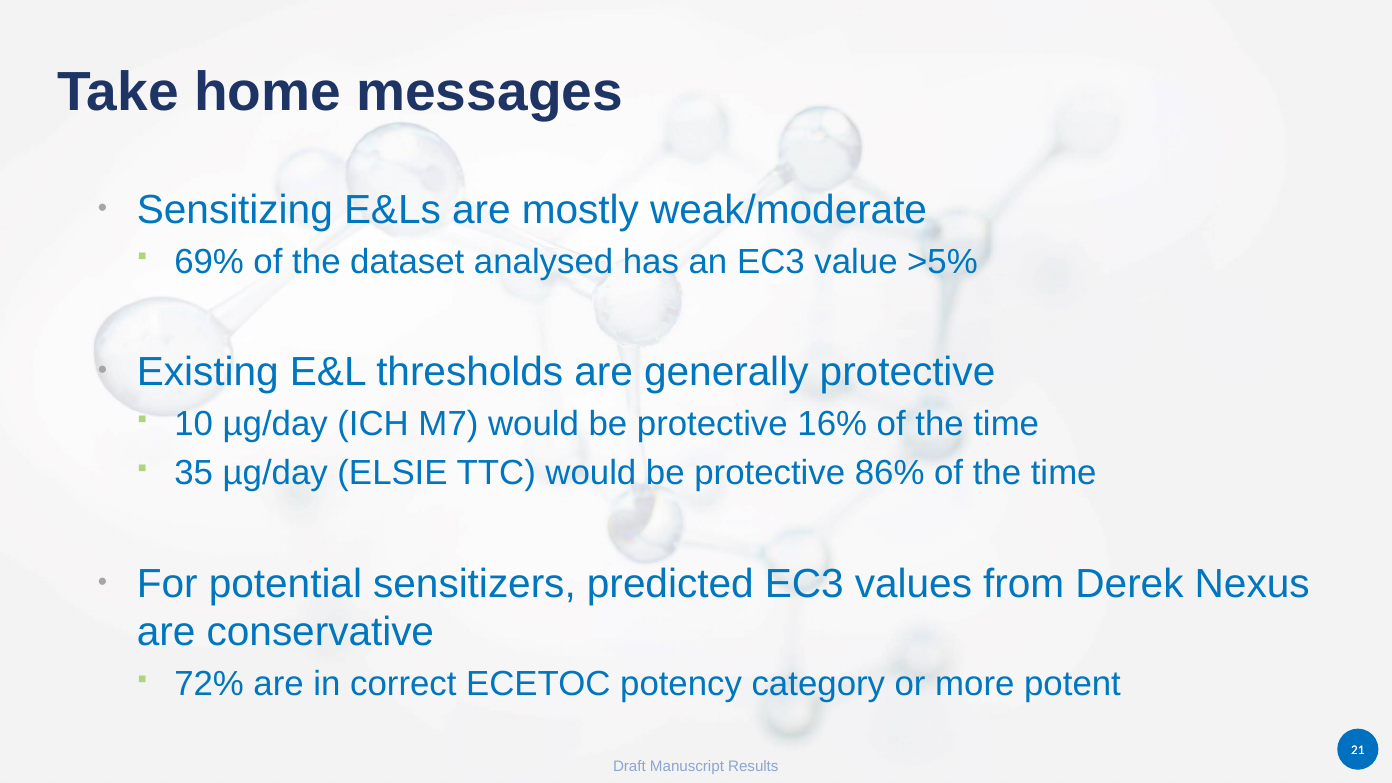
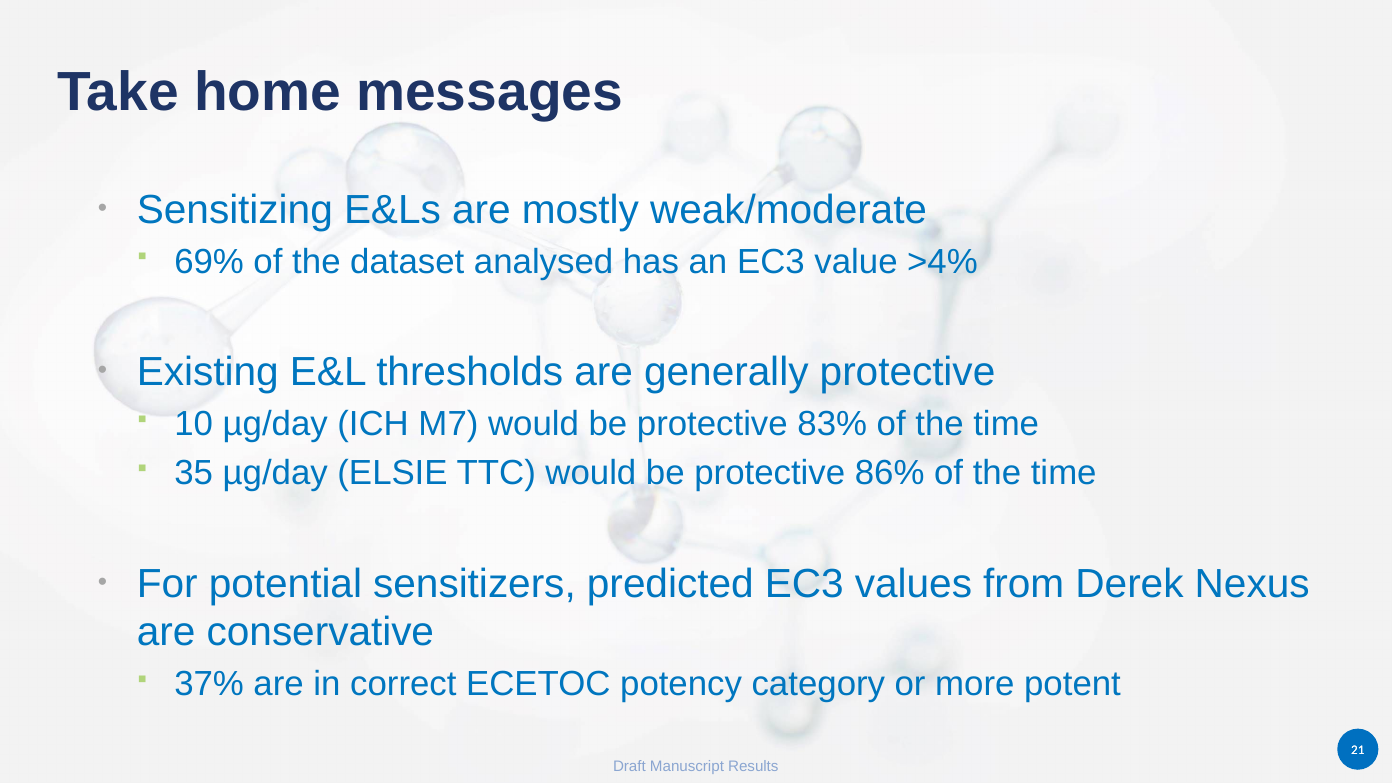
>5%: >5% -> >4%
16%: 16% -> 83%
72%: 72% -> 37%
